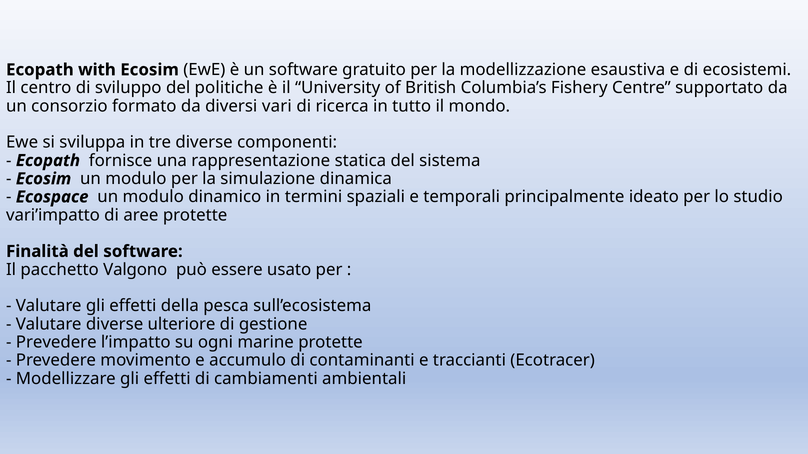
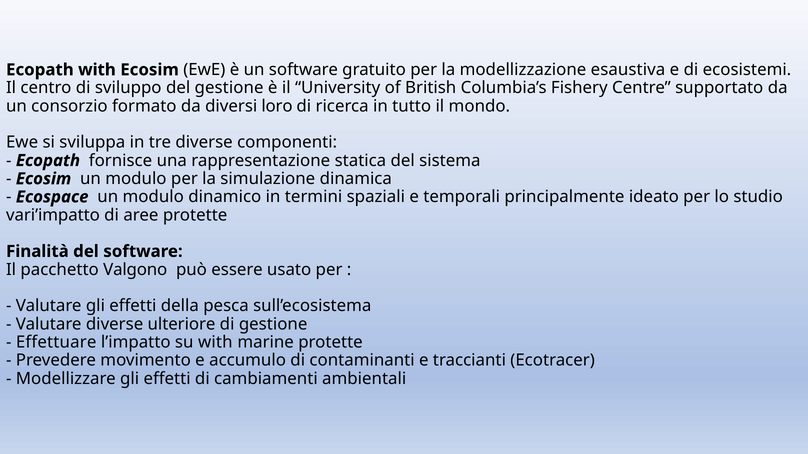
del politiche: politiche -> gestione
vari: vari -> loro
Prevedere at (56, 343): Prevedere -> Effettuare
su ogni: ogni -> with
